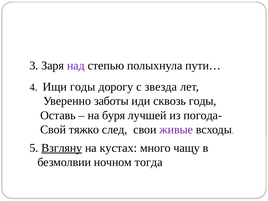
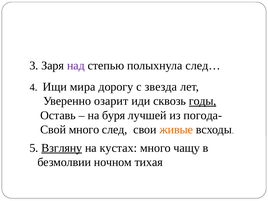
пути…: пути… -> след…
Ищи годы: годы -> мира
заботы: заботы -> озарит
годы at (203, 101) underline: none -> present
Свой тяжко: тяжко -> много
живые colour: purple -> orange
тогда: тогда -> тихая
